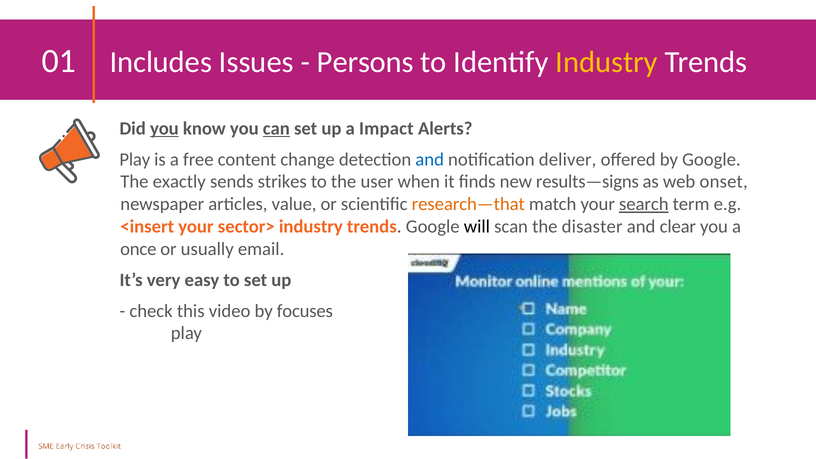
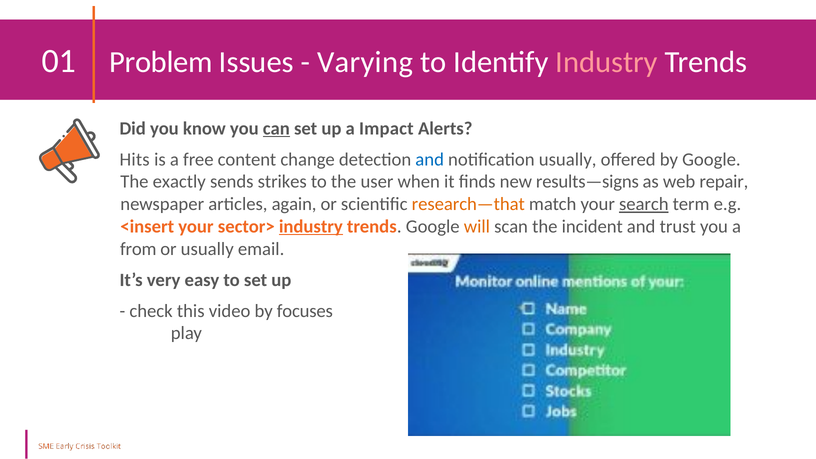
Includes: Includes -> Problem
Persons: Persons -> Varying
Industry at (607, 62) colour: yellow -> pink
you at (164, 128) underline: present -> none
Play at (135, 159): Play -> Hits
notification deliver: deliver -> usually
onset: onset -> repair
value: value -> again
industry at (311, 227) underline: none -> present
will colour: black -> orange
disaster: disaster -> incident
clear: clear -> trust
once: once -> from
